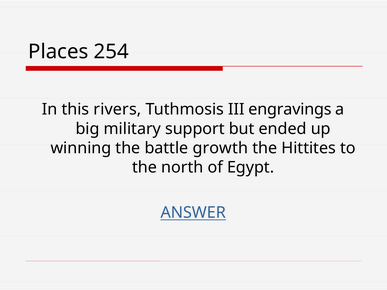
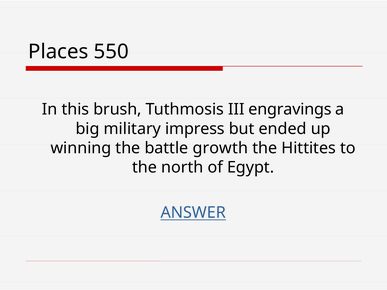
254: 254 -> 550
rivers: rivers -> brush
support: support -> impress
